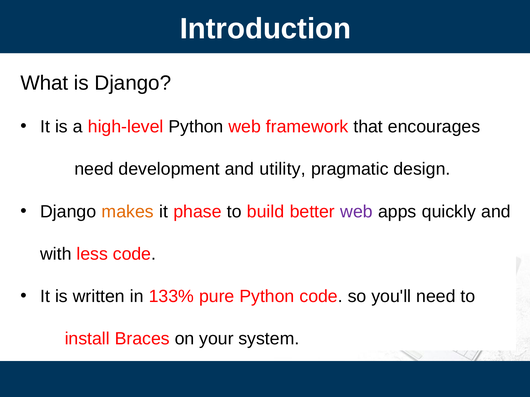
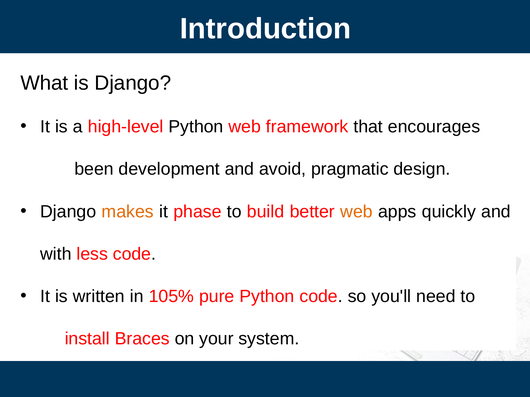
need at (94, 169): need -> been
utility: utility -> avoid
web at (357, 212) colour: purple -> orange
133%: 133% -> 105%
